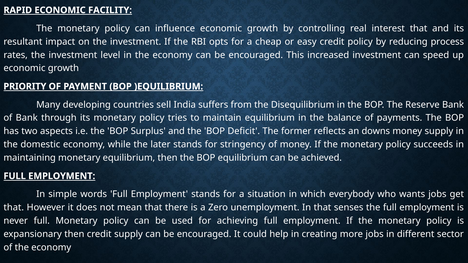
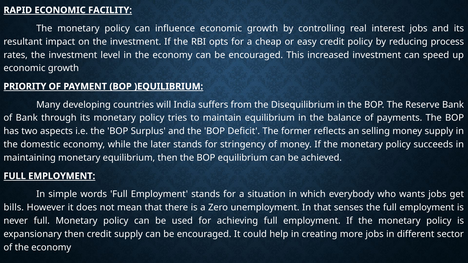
interest that: that -> jobs
sell: sell -> will
downs: downs -> selling
that at (14, 208): that -> bills
